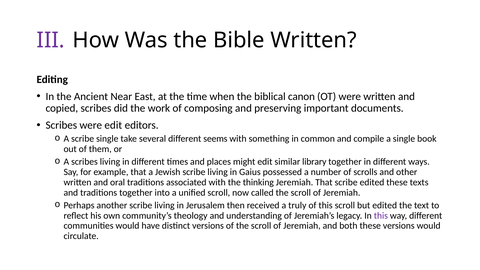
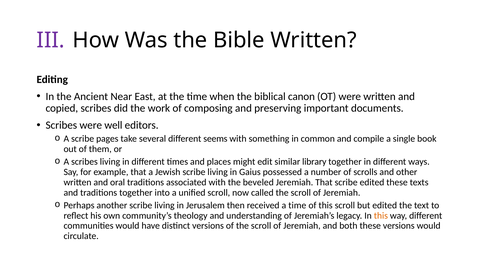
were edit: edit -> well
scribe single: single -> pages
thinking: thinking -> beveled
a truly: truly -> time
this at (381, 216) colour: purple -> orange
